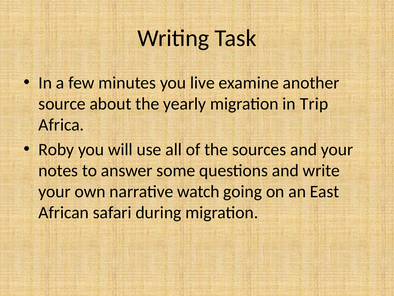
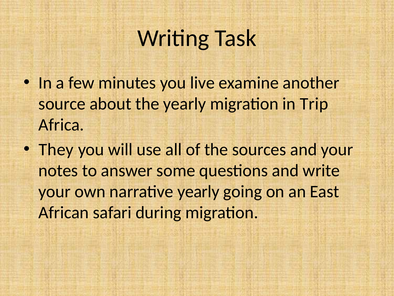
Roby: Roby -> They
narrative watch: watch -> yearly
